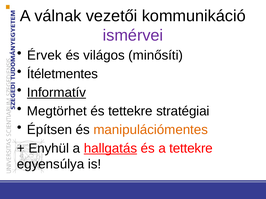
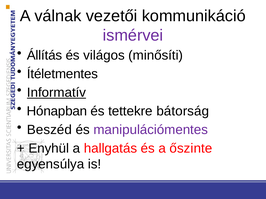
Érvek: Érvek -> Állítás
Megtörhet: Megtörhet -> Hónapban
stratégiai: stratégiai -> bátorság
Építsen: Építsen -> Beszéd
manipulációmentes colour: orange -> purple
hallgatás underline: present -> none
a tettekre: tettekre -> őszinte
